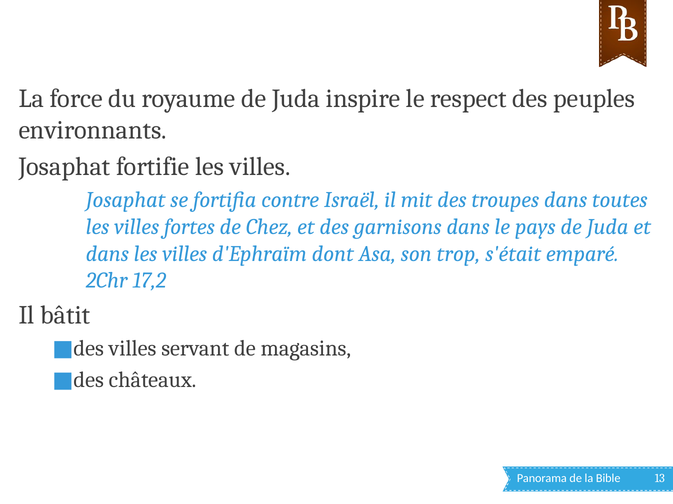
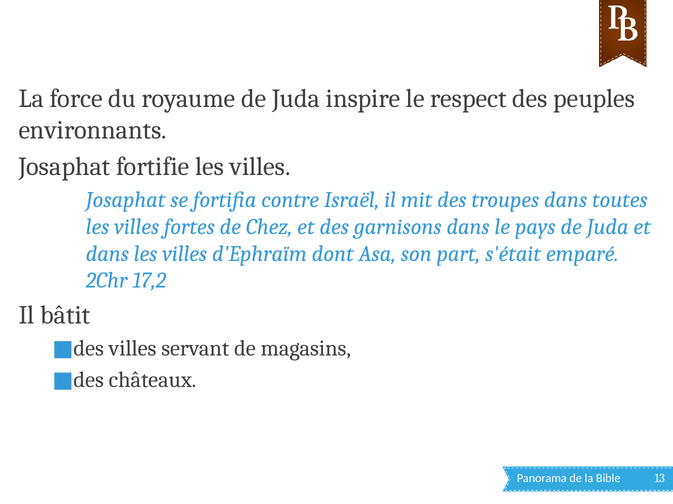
trop: trop -> part
